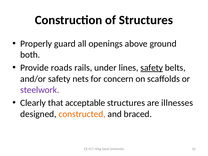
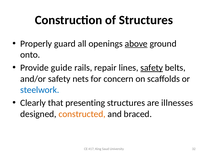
above underline: none -> present
both: both -> onto
roads: roads -> guide
under: under -> repair
steelwork colour: purple -> blue
acceptable: acceptable -> presenting
